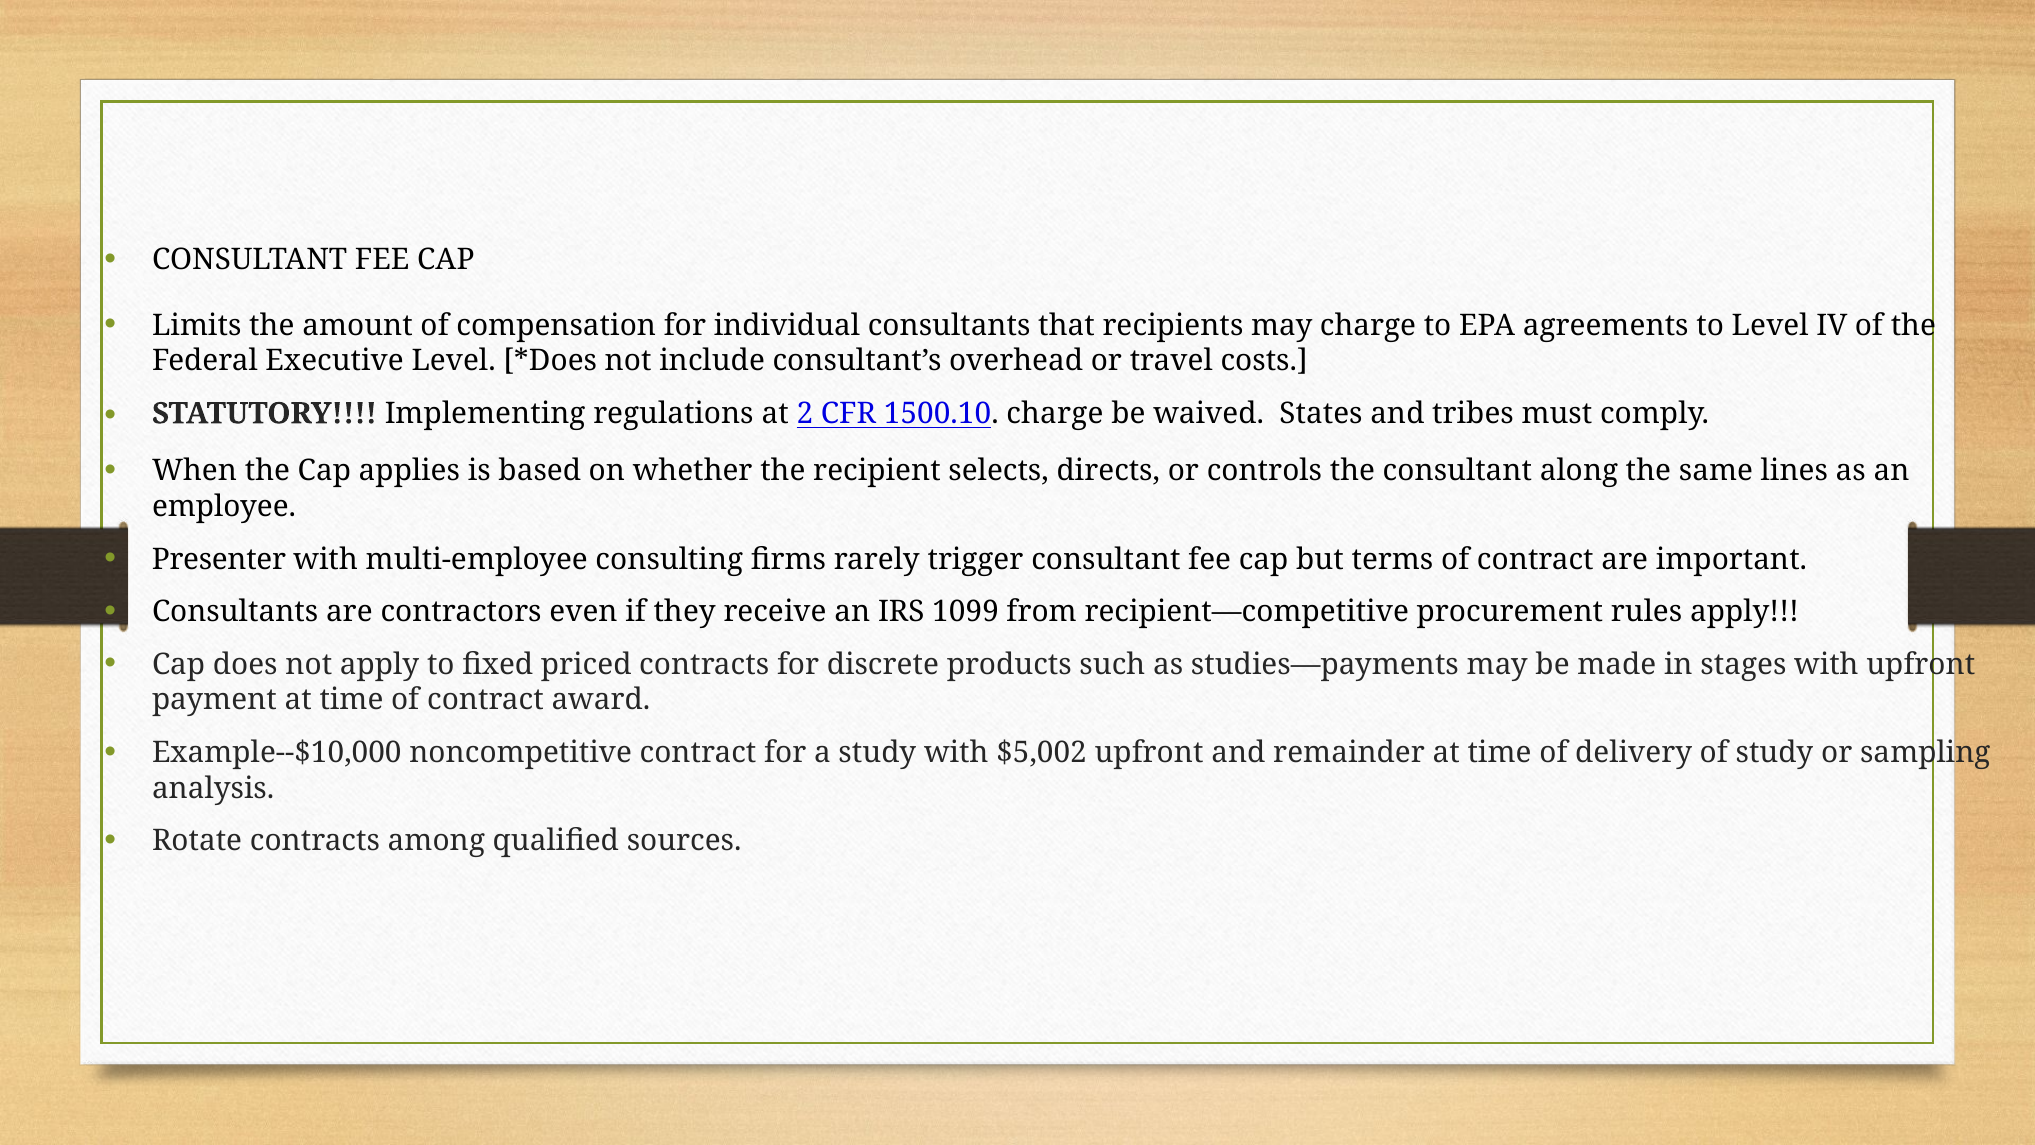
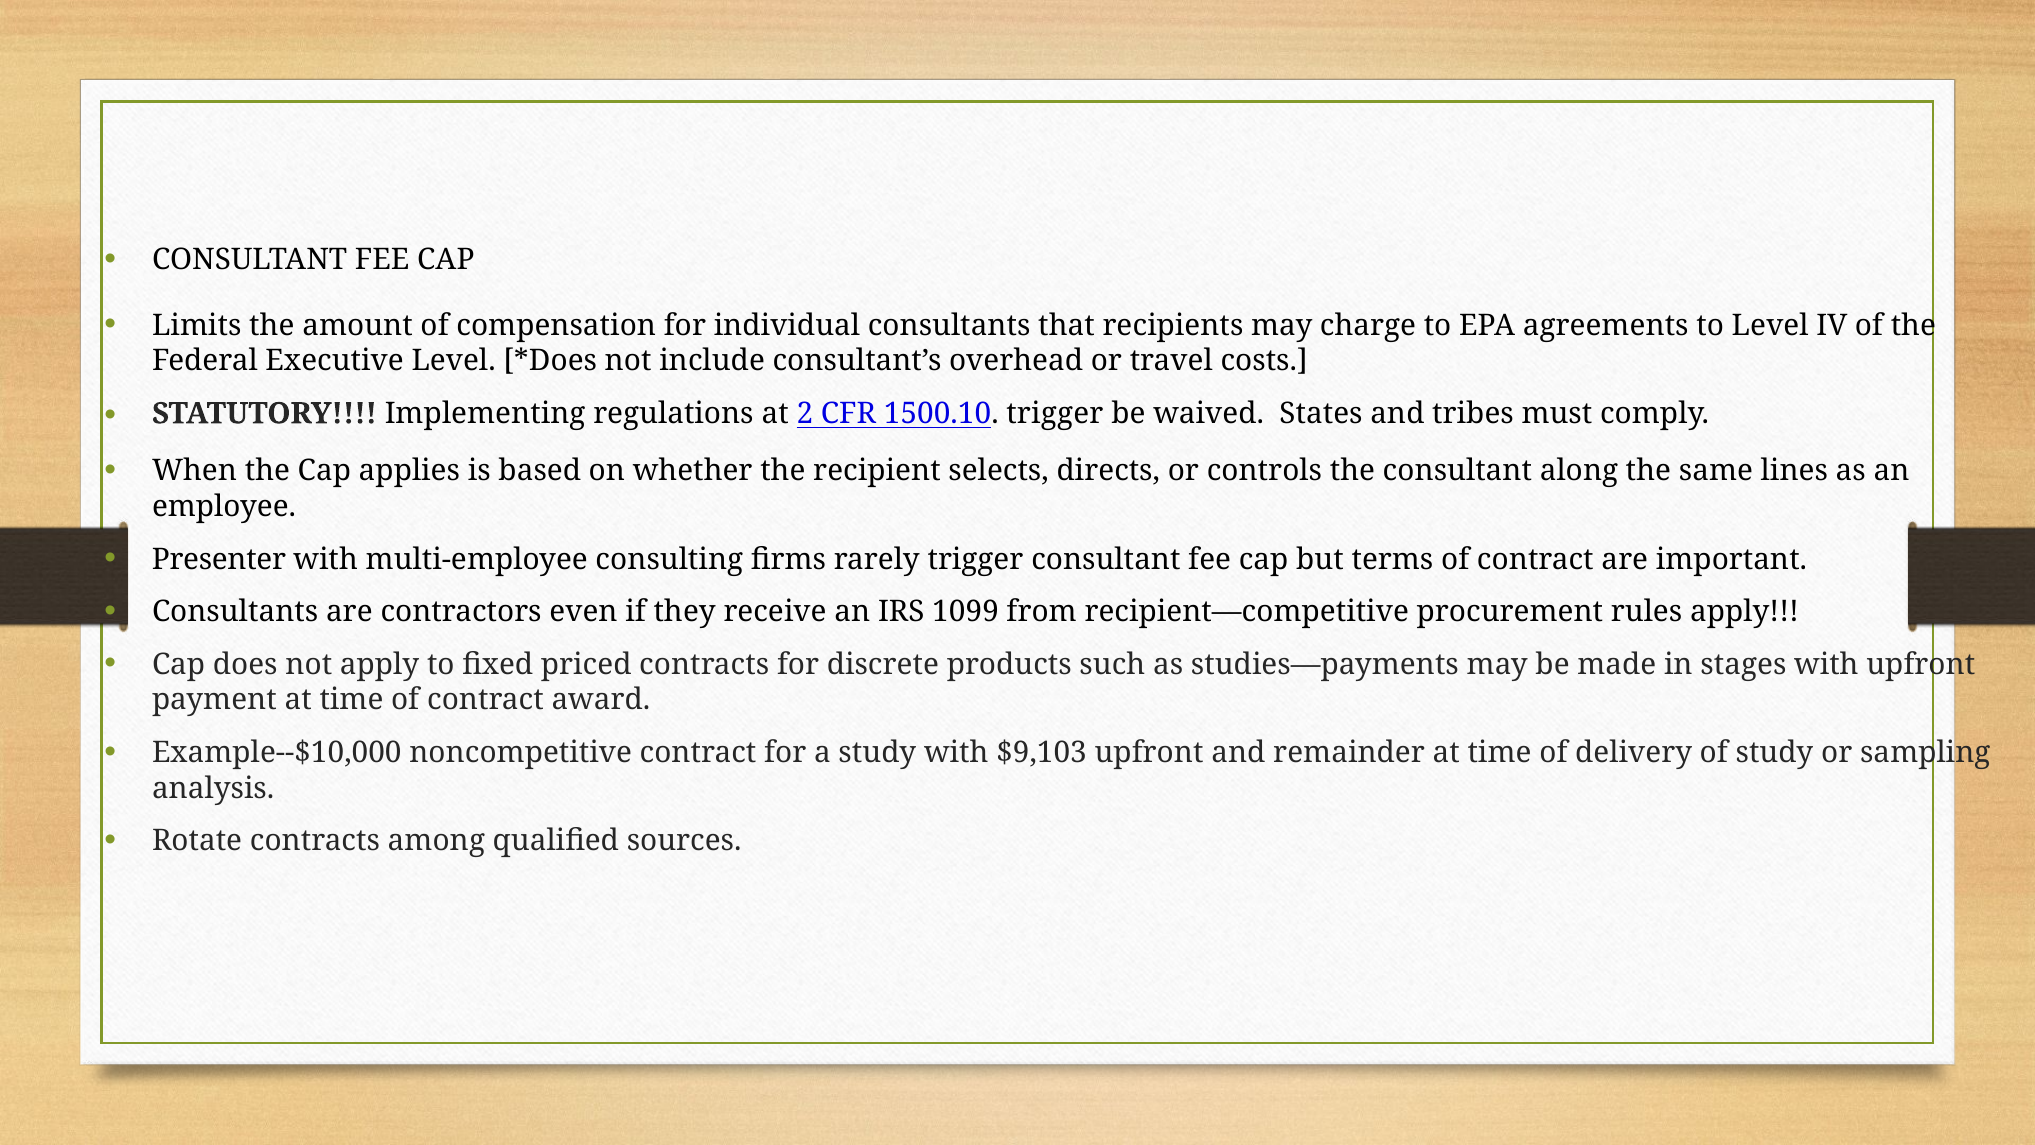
1500.10 charge: charge -> trigger
$5,002: $5,002 -> $9,103
